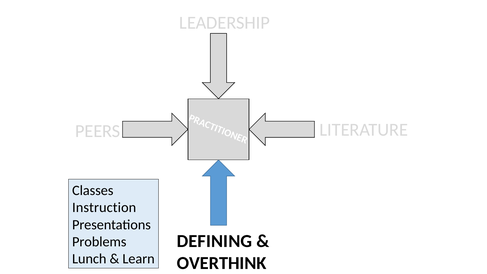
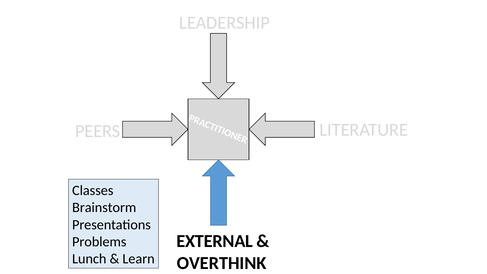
Instruction: Instruction -> Brainstorm
DEFINING: DEFINING -> EXTERNAL
